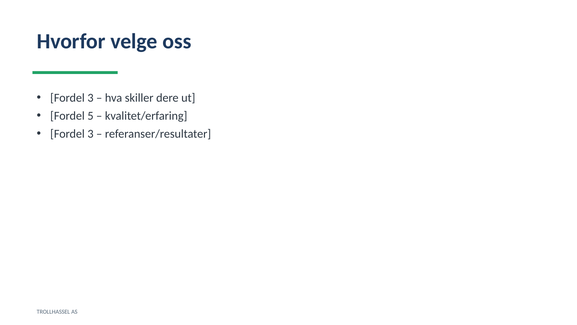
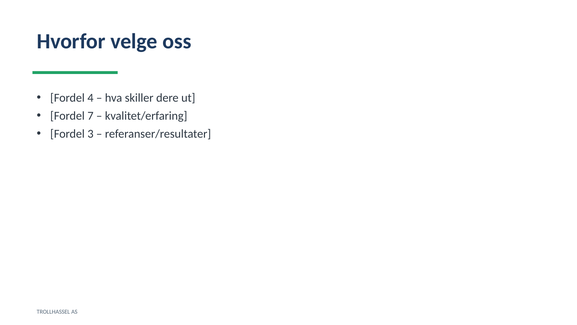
3 at (90, 98): 3 -> 4
5: 5 -> 7
